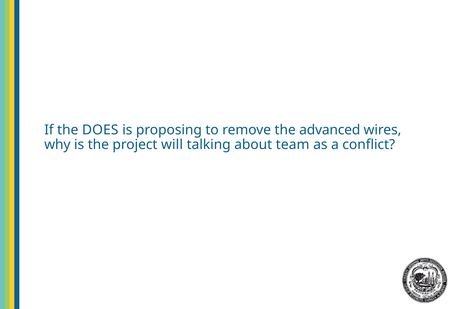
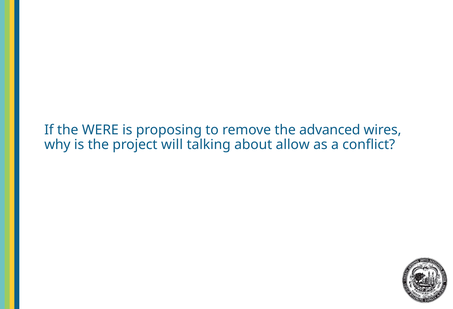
DOES: DOES -> WERE
team: team -> allow
